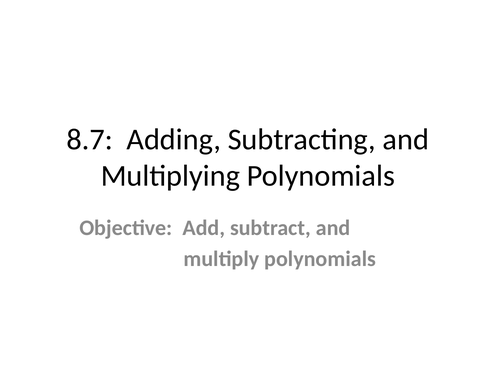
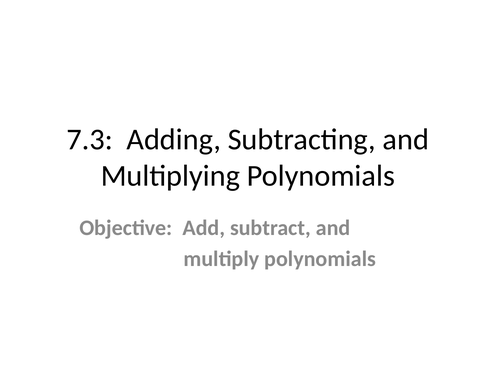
8.7: 8.7 -> 7.3
